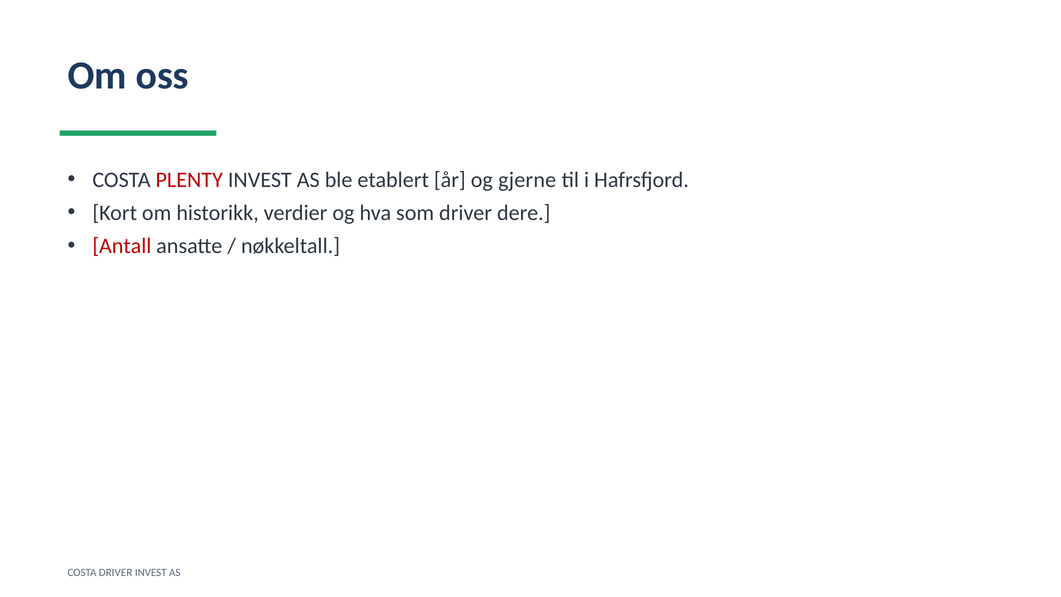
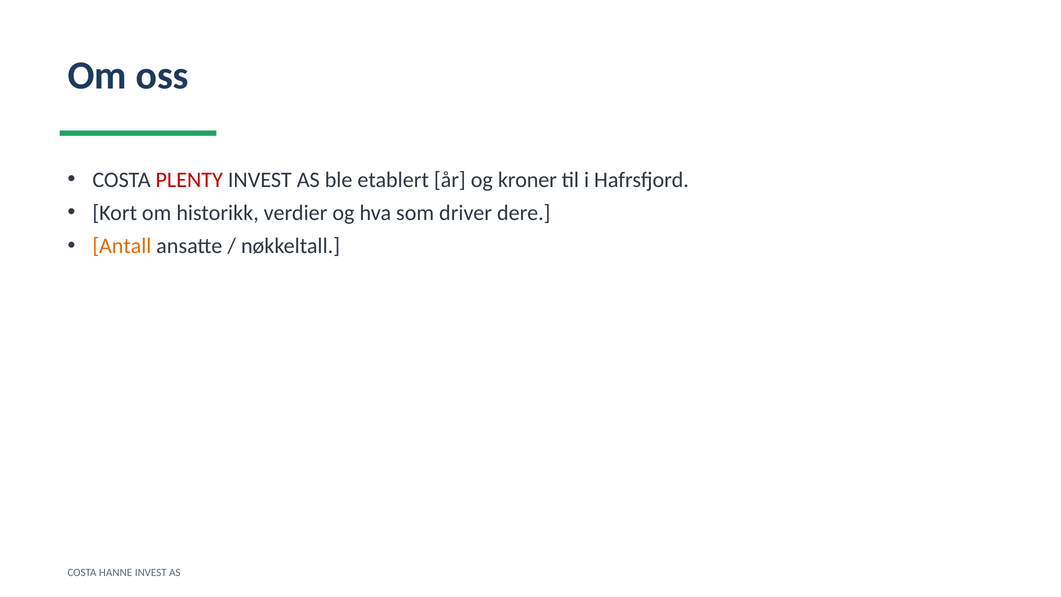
gjerne: gjerne -> kroner
Antall colour: red -> orange
COSTA DRIVER: DRIVER -> HANNE
